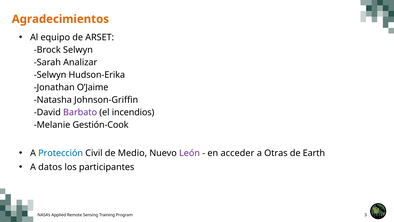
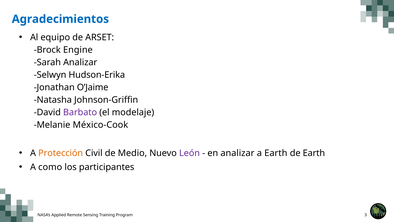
Agradecimientos colour: orange -> blue
Brock Selwyn: Selwyn -> Engine
incendios: incendios -> modelaje
Gestión-Cook: Gestión-Cook -> México-Cook
Protección colour: blue -> orange
en acceder: acceder -> analizar
a Otras: Otras -> Earth
datos: datos -> como
